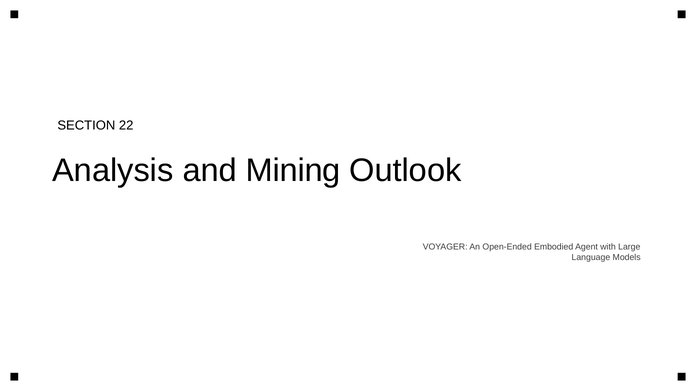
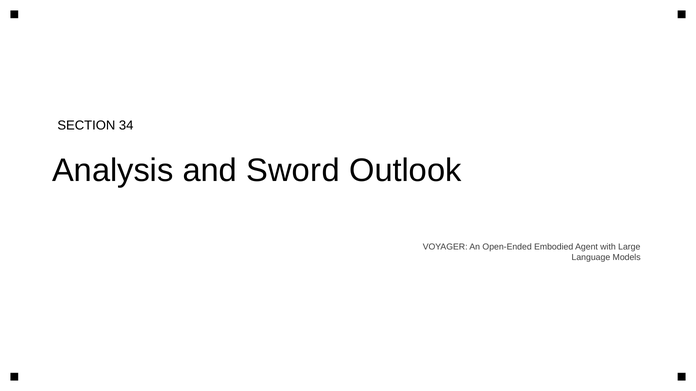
22: 22 -> 34
Mining: Mining -> Sword
